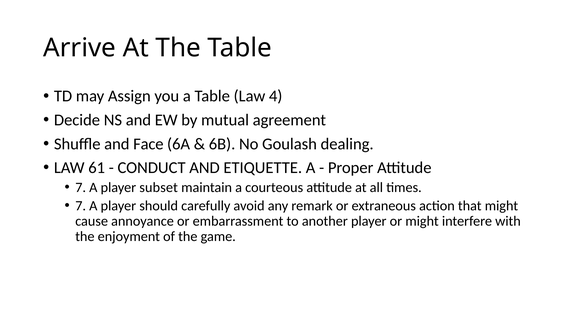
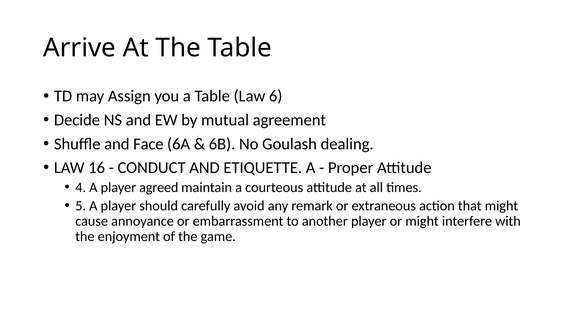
4: 4 -> 6
61: 61 -> 16
7 at (81, 187): 7 -> 4
subset: subset -> agreed
7 at (81, 205): 7 -> 5
